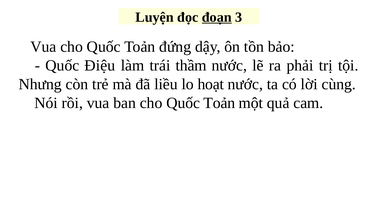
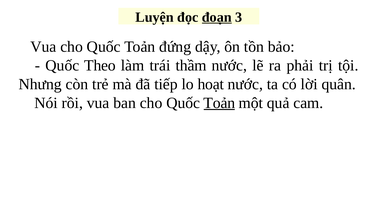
Điệu: Điệu -> Theo
liều: liều -> tiếp
cùng: cùng -> quân
Toản at (219, 103) underline: none -> present
